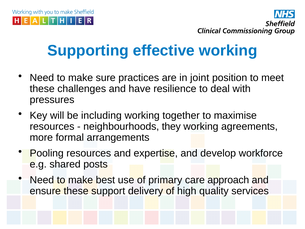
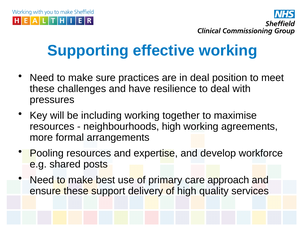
in joint: joint -> deal
neighbourhoods they: they -> high
